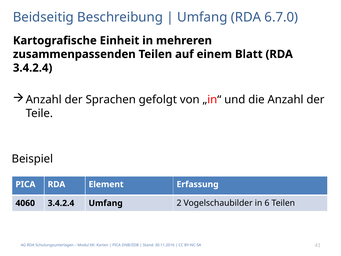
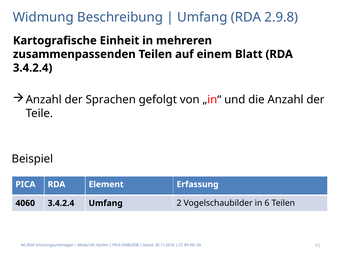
Beidseitig: Beidseitig -> Widmung
6.7.0: 6.7.0 -> 2.9.8
